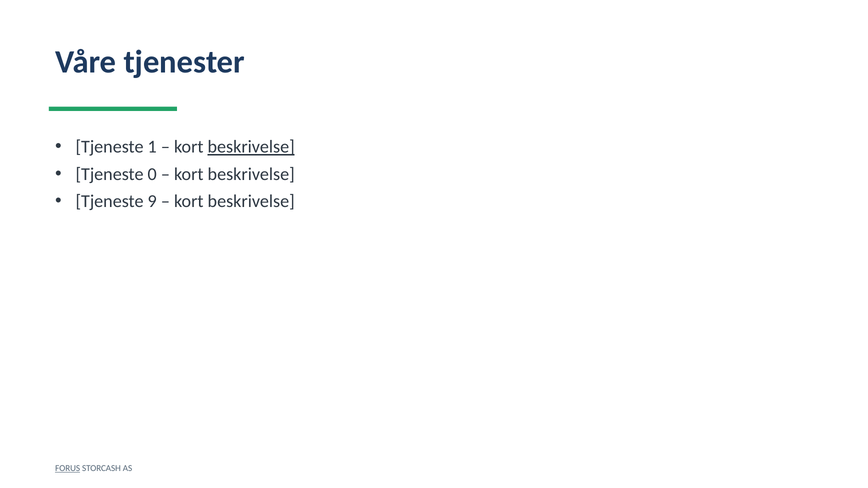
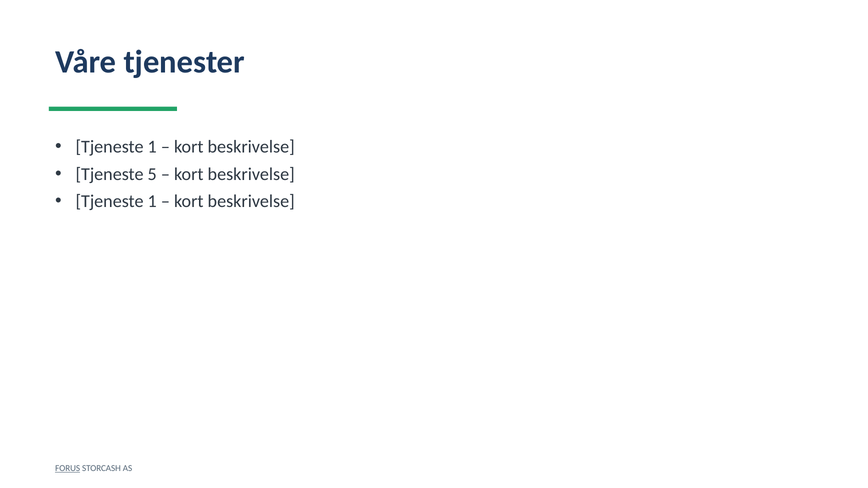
beskrivelse at (251, 147) underline: present -> none
0: 0 -> 5
9 at (152, 201): 9 -> 1
